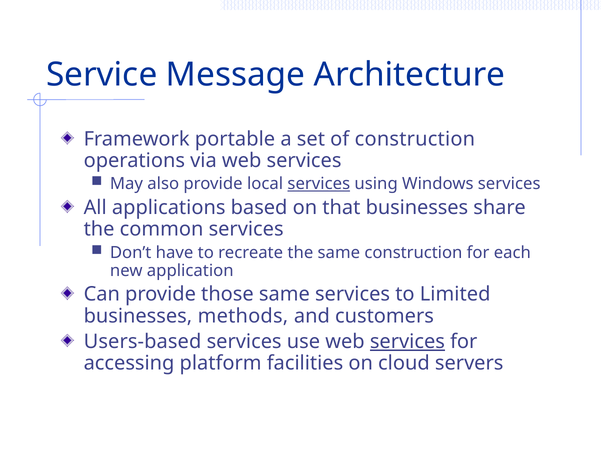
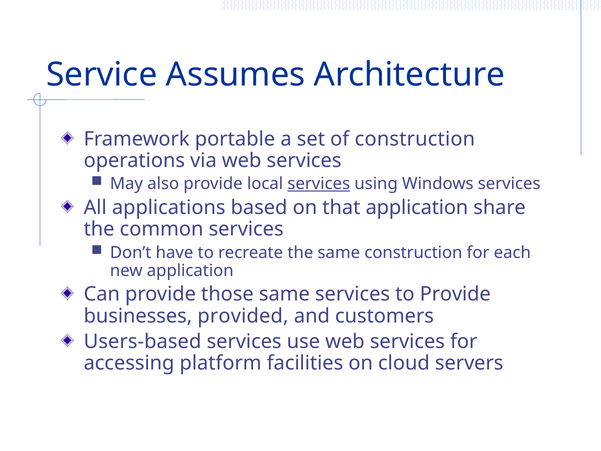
Message: Message -> Assumes
that businesses: businesses -> application
to Limited: Limited -> Provide
methods: methods -> provided
services at (407, 341) underline: present -> none
